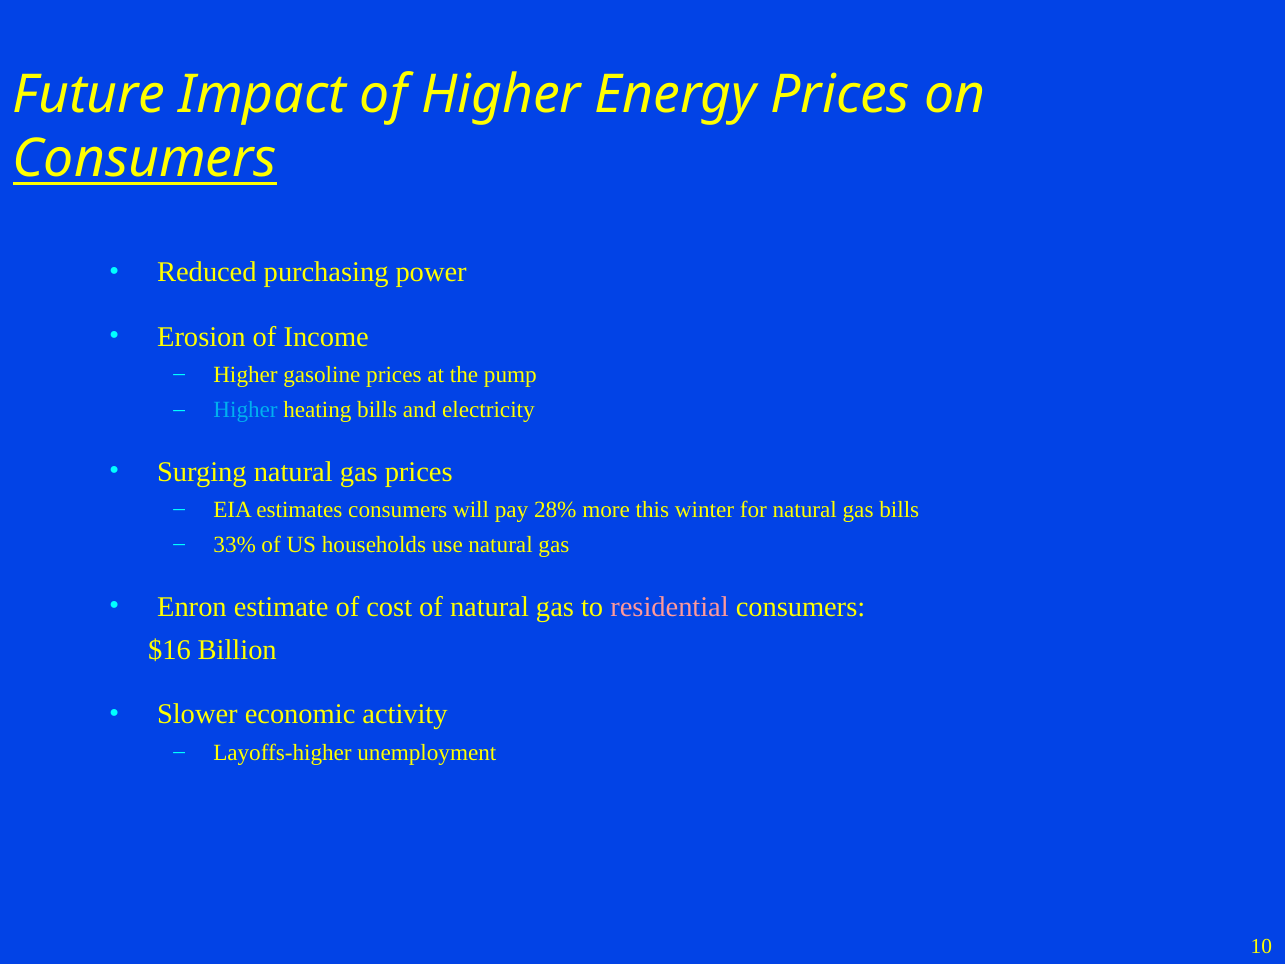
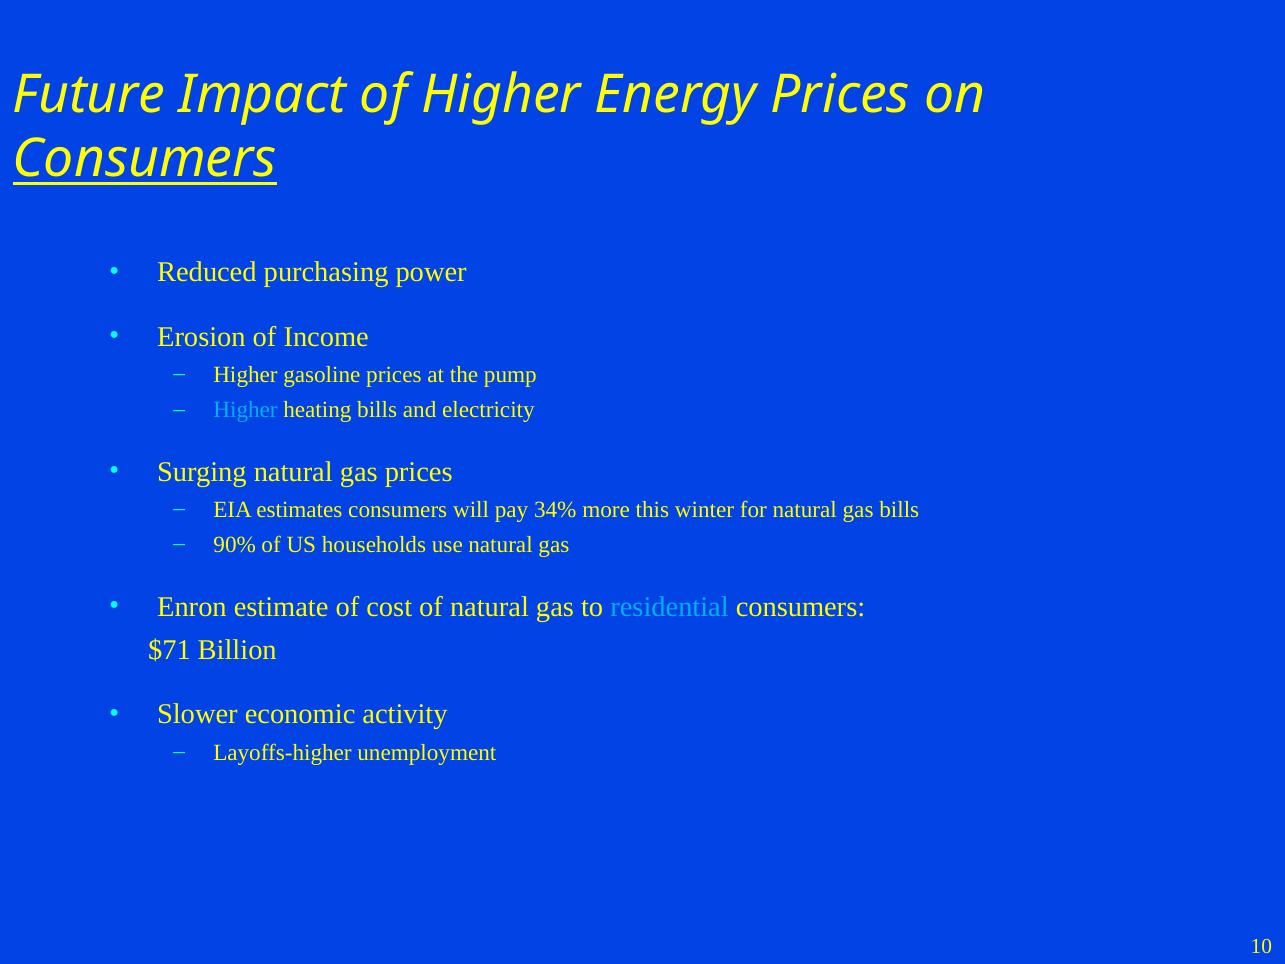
28%: 28% -> 34%
33%: 33% -> 90%
residential colour: pink -> light blue
$16: $16 -> $71
